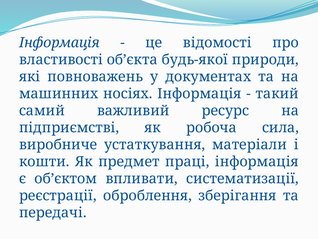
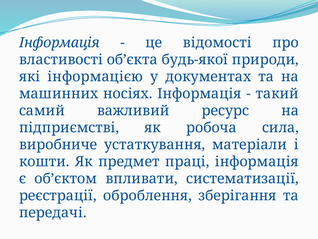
повноважень: повноважень -> інформацією
